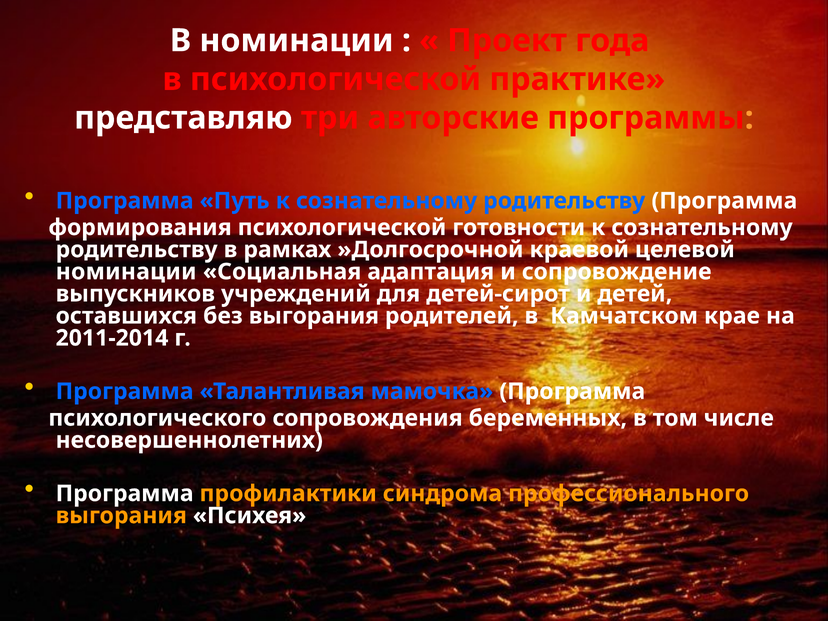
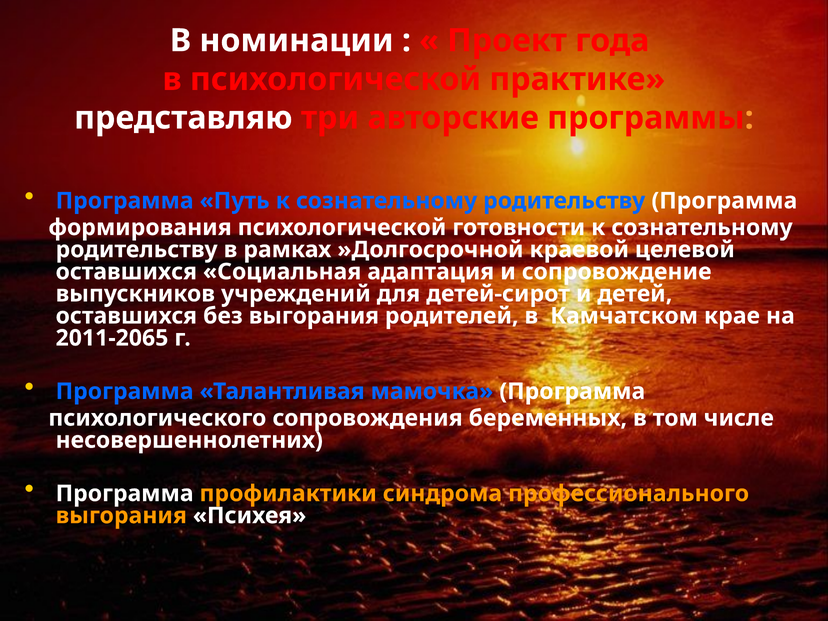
номинации at (126, 272): номинации -> оставшихся
2011-2014: 2011-2014 -> 2011-2065
